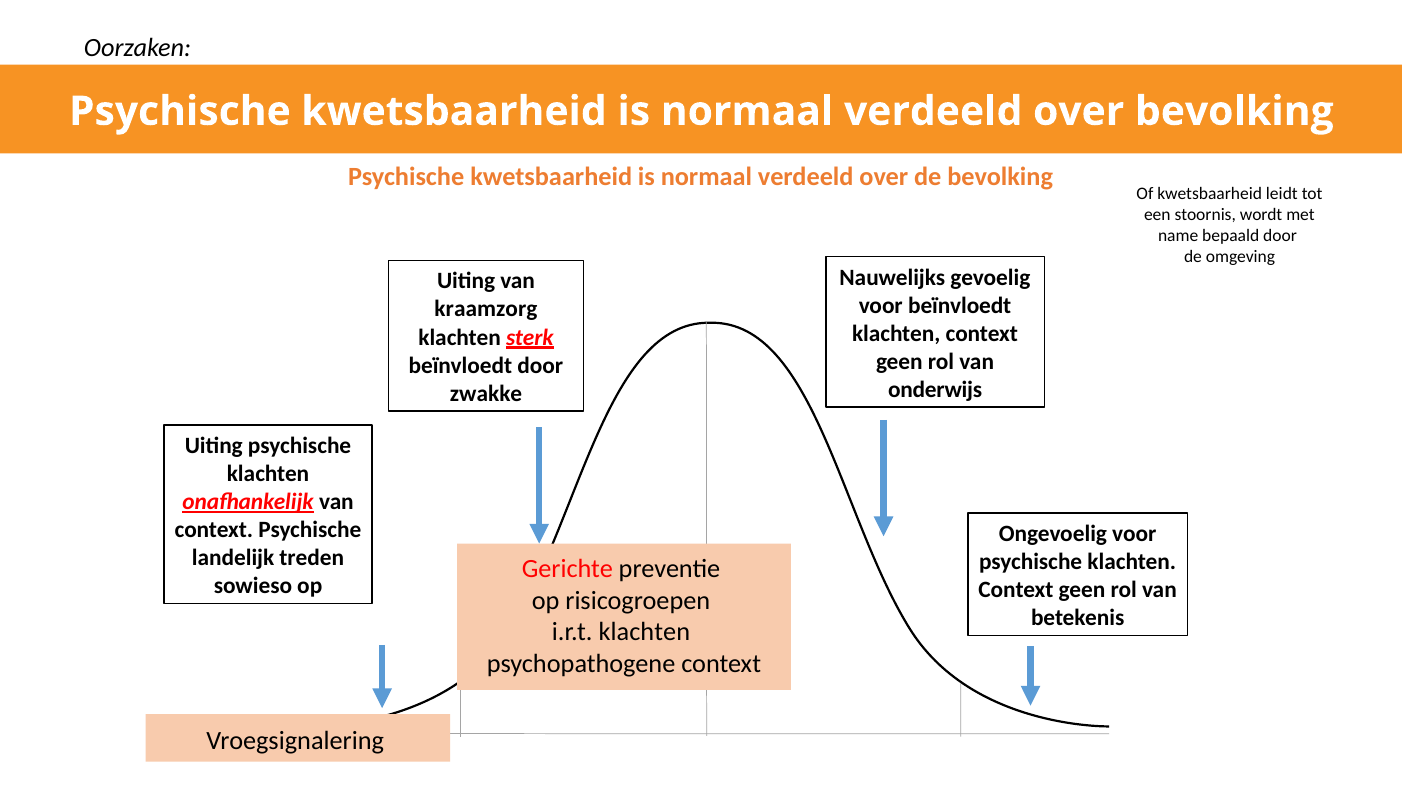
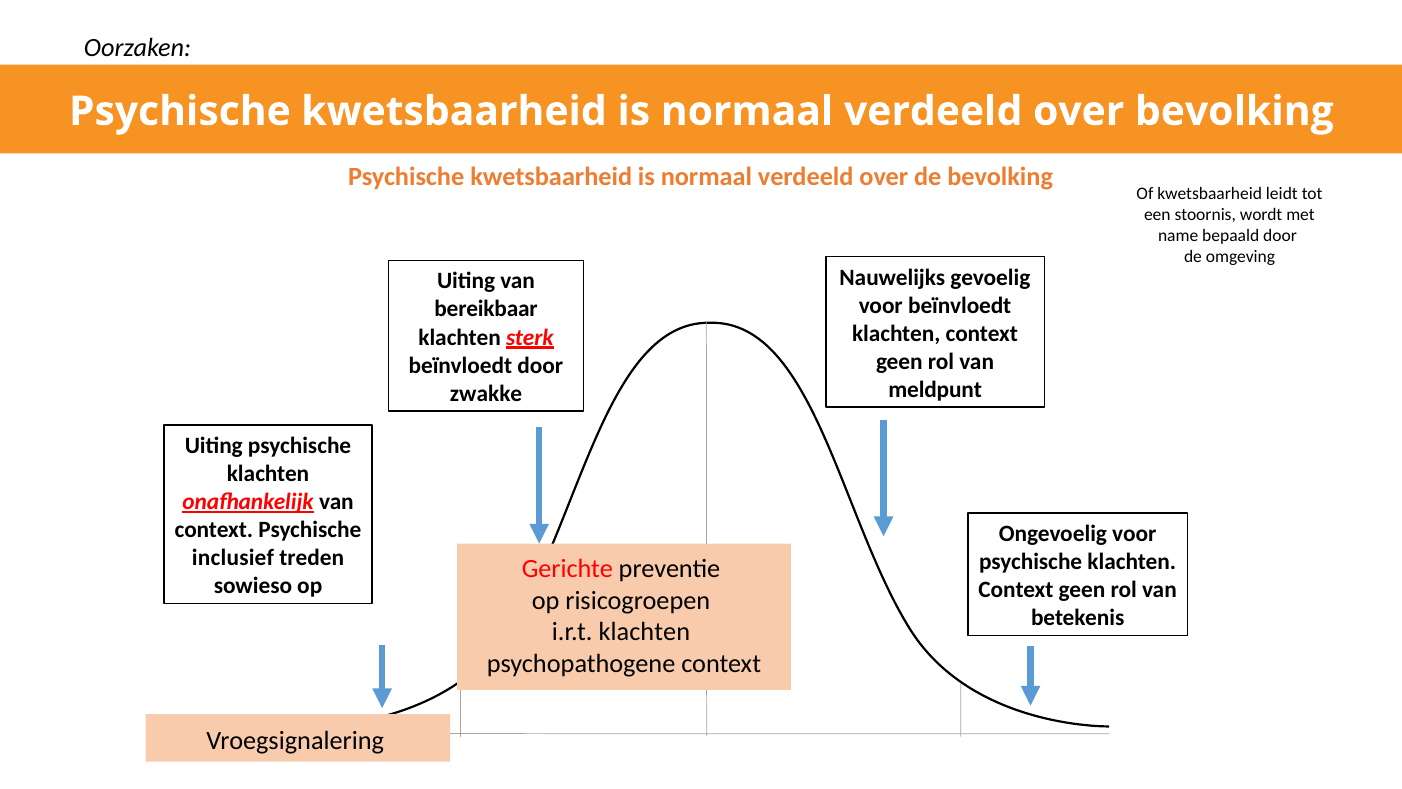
kraamzorg: kraamzorg -> bereikbaar
onderwijs: onderwijs -> meldpunt
landelijk: landelijk -> inclusief
